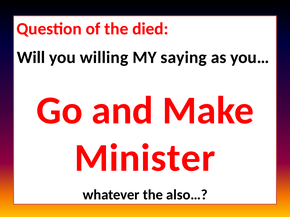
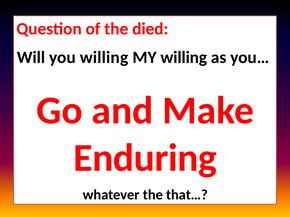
MY saying: saying -> willing
Minister: Minister -> Enduring
also…: also… -> that…
